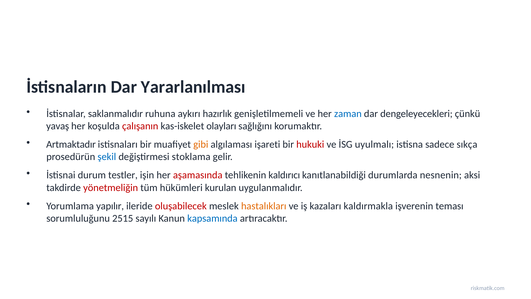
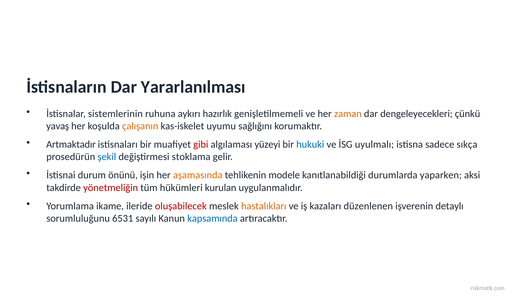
saklanmalıdır: saklanmalıdır -> sistemlerinin
zaman colour: blue -> orange
çalışanın colour: red -> orange
olayları: olayları -> uyumu
gibi colour: orange -> red
işareti: işareti -> yüzeyi
hukuki colour: red -> blue
testler: testler -> önünü
aşamasında colour: red -> orange
kaldırıcı: kaldırıcı -> modele
nesnenin: nesnenin -> yaparken
yapılır: yapılır -> ikame
kaldırmakla: kaldırmakla -> düzenlenen
teması: teması -> detaylı
2515: 2515 -> 6531
